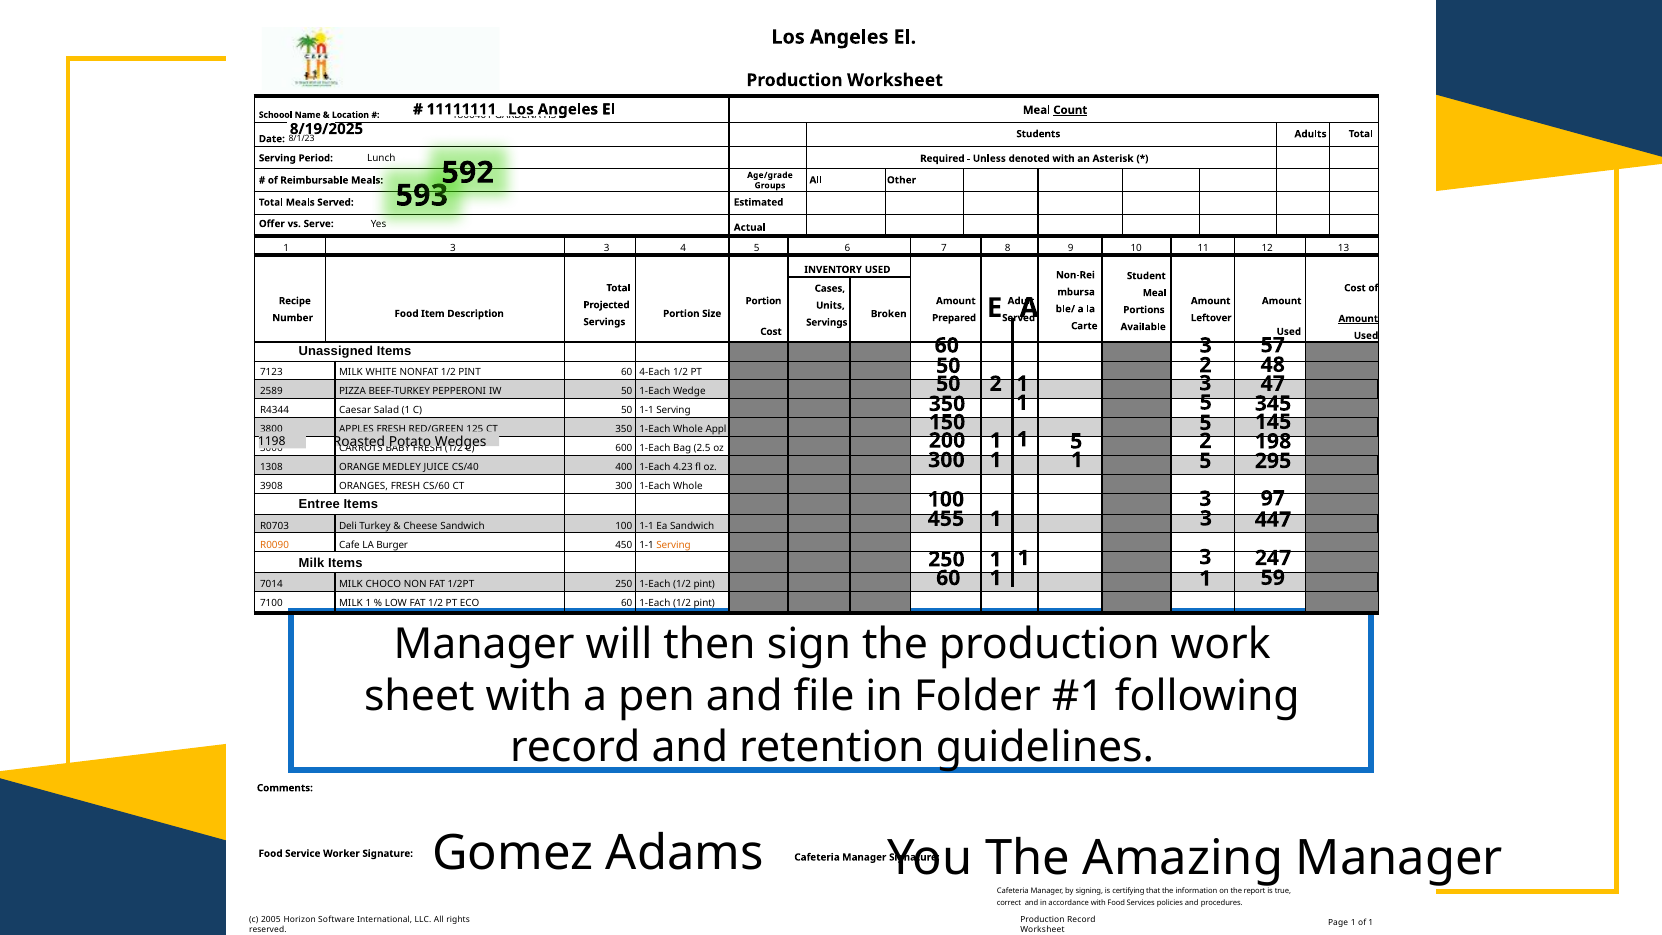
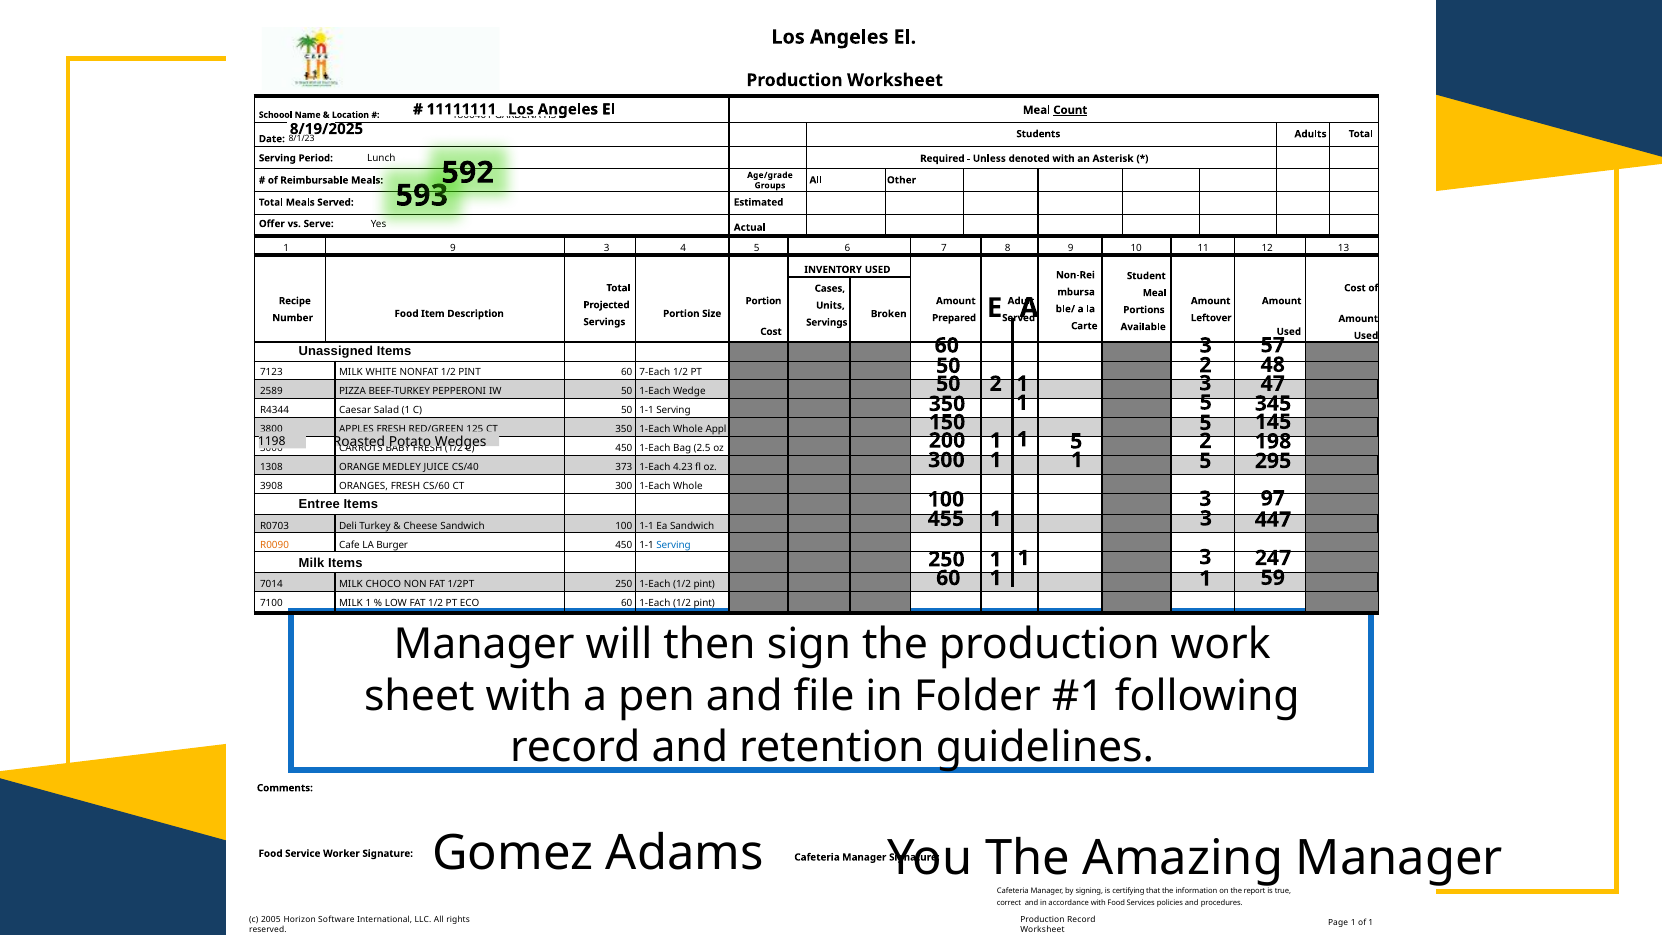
3 at (453, 248): 3 -> 9
Amount at (1358, 319) underline: present -> none
4-Each: 4-Each -> 7-Each
600 at (624, 449): 600 -> 450
400: 400 -> 373
Serving at (673, 545) colour: orange -> blue
